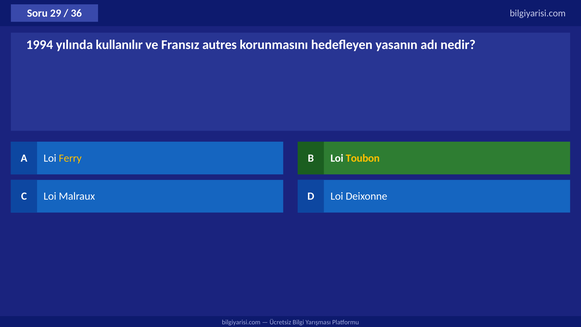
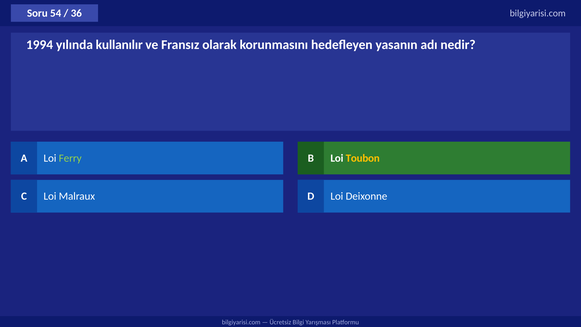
29: 29 -> 54
autres: autres -> olarak
Ferry colour: yellow -> light green
